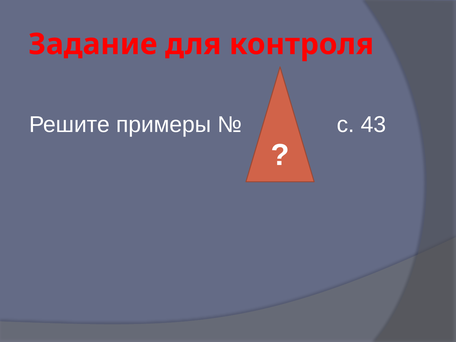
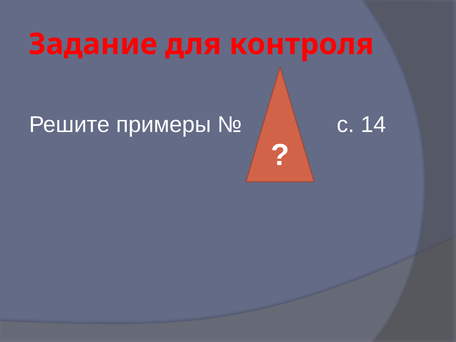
43: 43 -> 14
